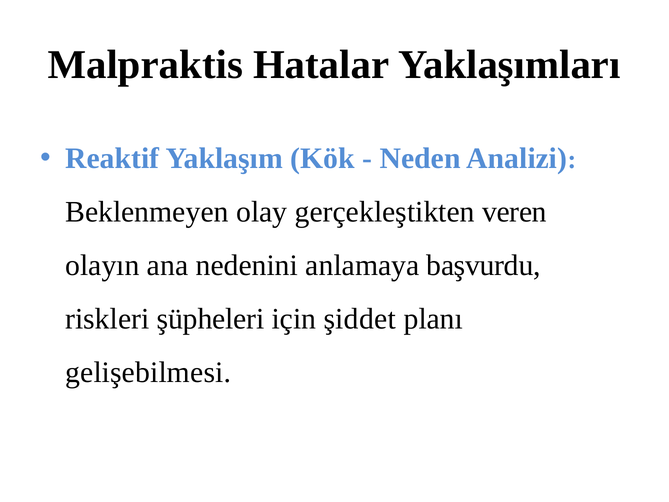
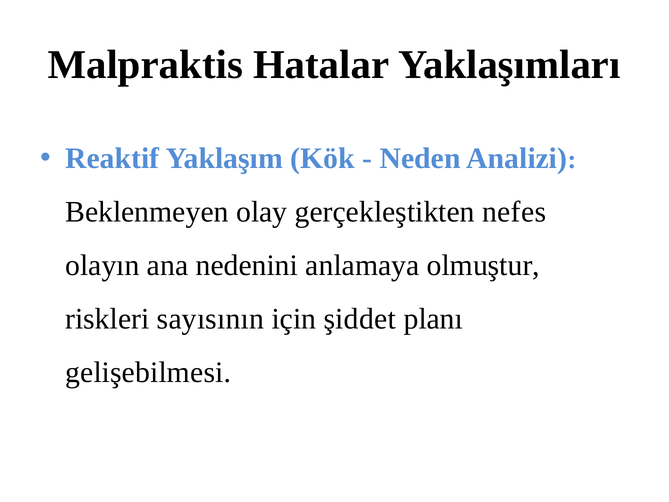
veren: veren -> nefes
başvurdu: başvurdu -> olmuştur
şüpheleri: şüpheleri -> sayısının
